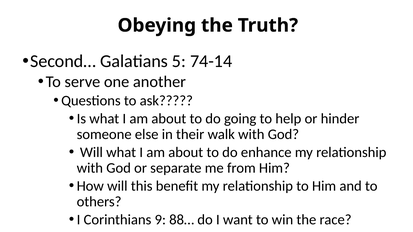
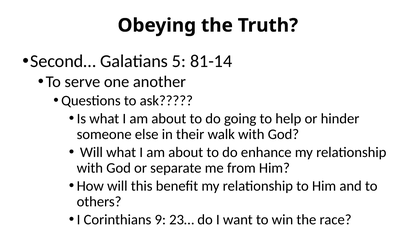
74-14: 74-14 -> 81-14
88…: 88… -> 23…
